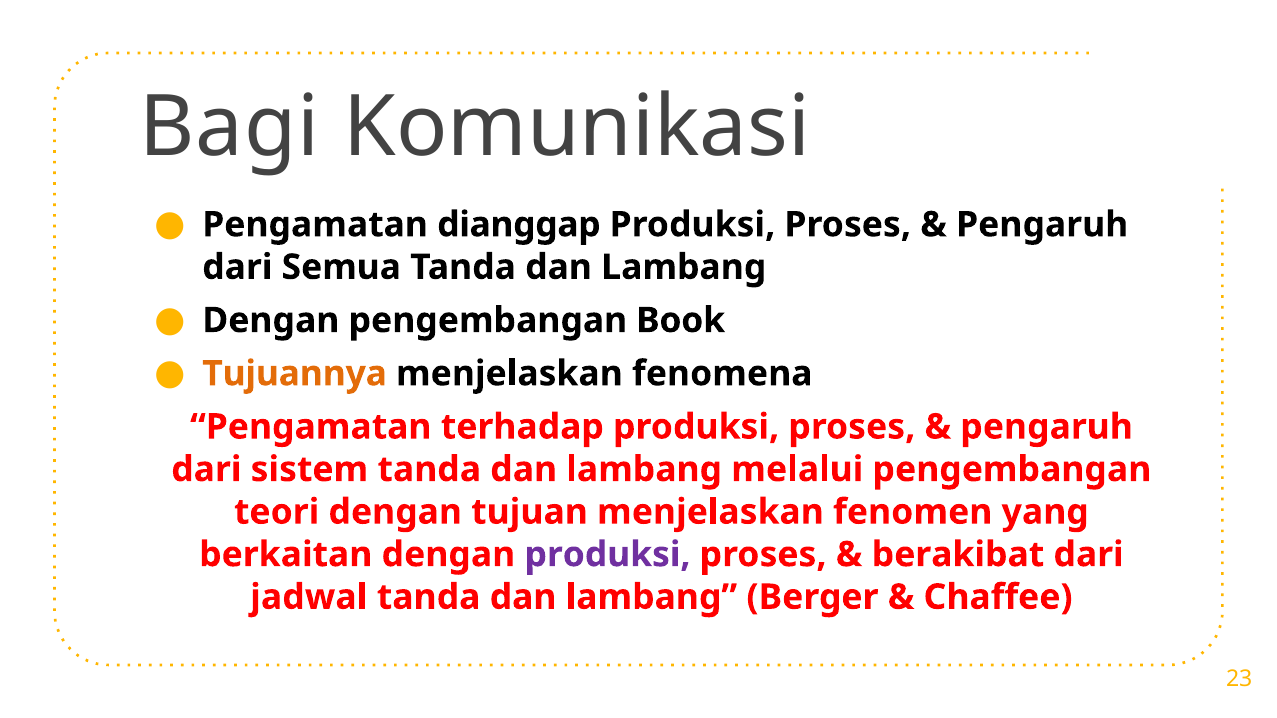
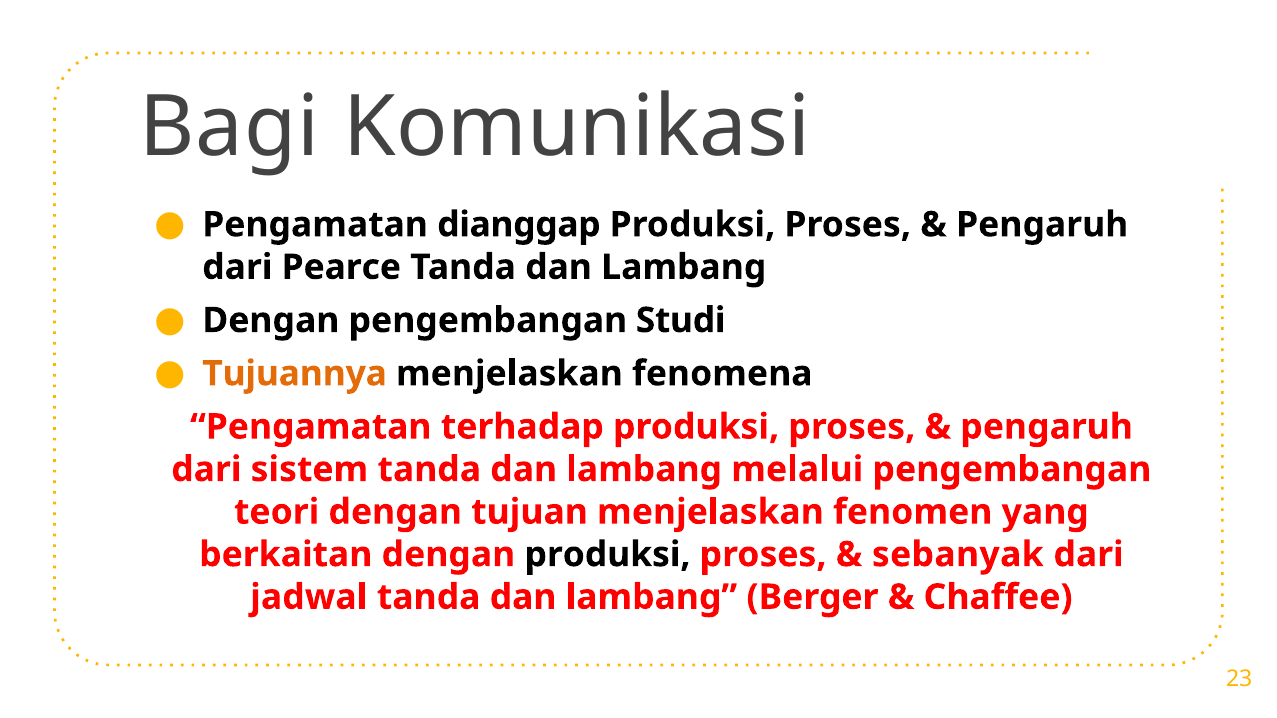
Semua: Semua -> Pearce
Book: Book -> Studi
produksi at (608, 555) colour: purple -> black
berakibat: berakibat -> sebanyak
